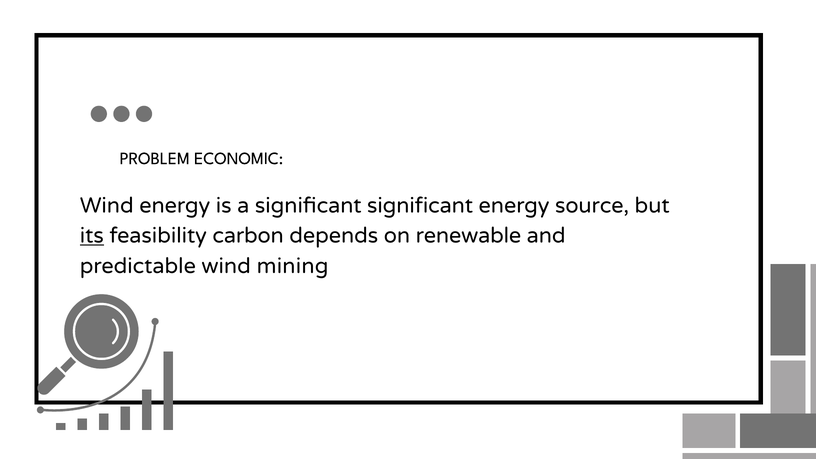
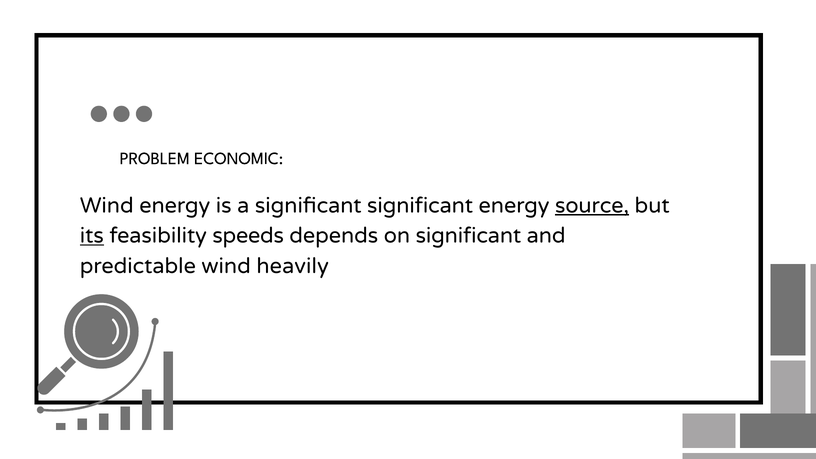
source underline: none -> present
carbon: carbon -> speeds
on renewable: renewable -> significant
mining: mining -> heavily
